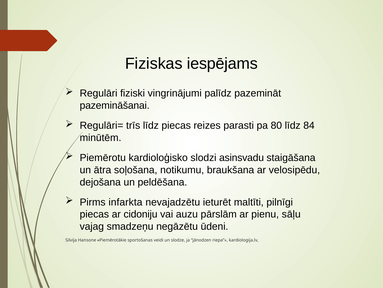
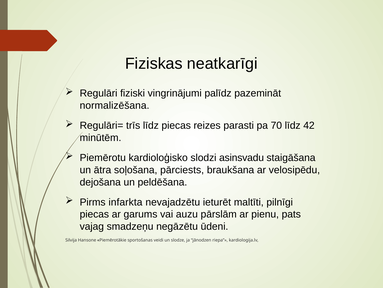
iespējams: iespējams -> neatkarīgi
pazemināšanai: pazemināšanai -> normalizēšana
80: 80 -> 70
84: 84 -> 42
notikumu: notikumu -> pārciests
cidoniju: cidoniju -> garums
sāļu: sāļu -> pats
